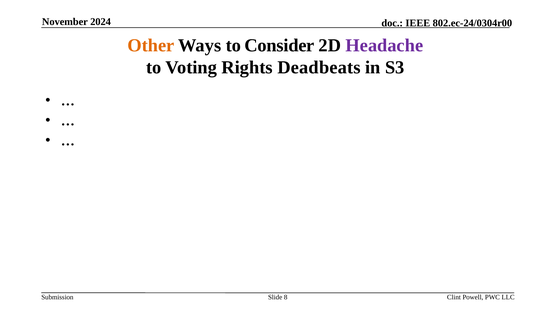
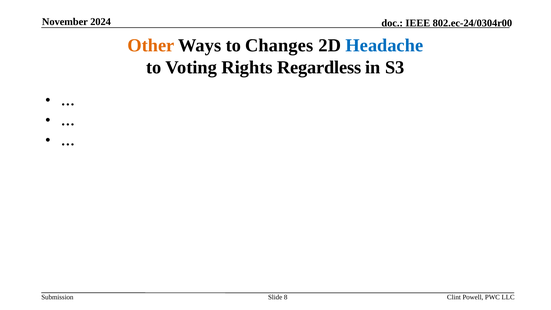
Consider: Consider -> Changes
Headache colour: purple -> blue
Deadbeats: Deadbeats -> Regardless
